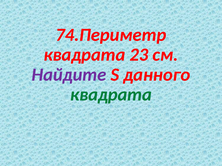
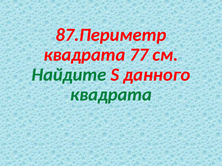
74.Периметр: 74.Периметр -> 87.Периметр
23: 23 -> 77
Найдите colour: purple -> green
